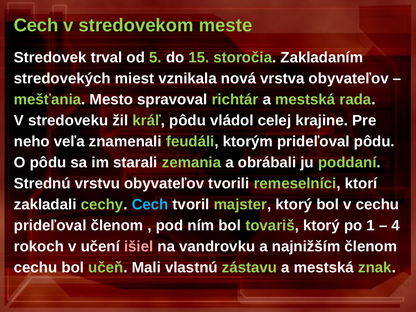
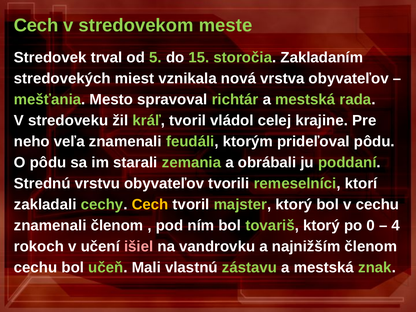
kráľ pôdu: pôdu -> tvoril
Cech at (150, 205) colour: light blue -> yellow
prideľoval at (50, 226): prideľoval -> znamenali
1: 1 -> 0
